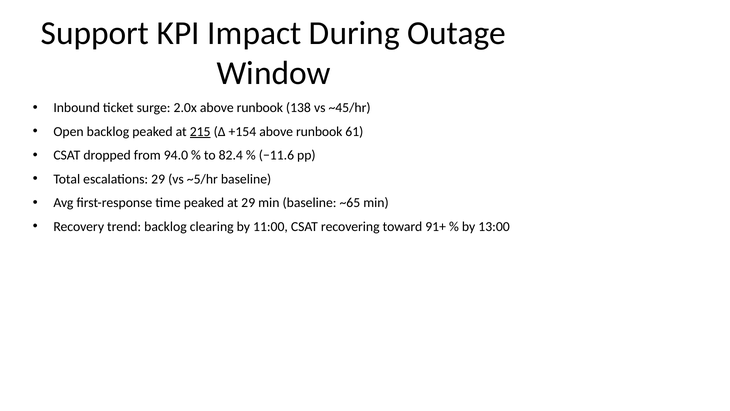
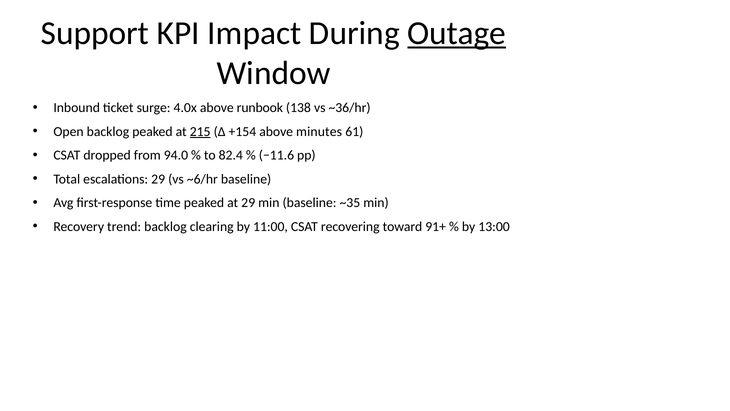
Outage underline: none -> present
2.0x: 2.0x -> 4.0x
~45/hr: ~45/hr -> ~36/hr
+154 above runbook: runbook -> minutes
~5/hr: ~5/hr -> ~6/hr
~65: ~65 -> ~35
